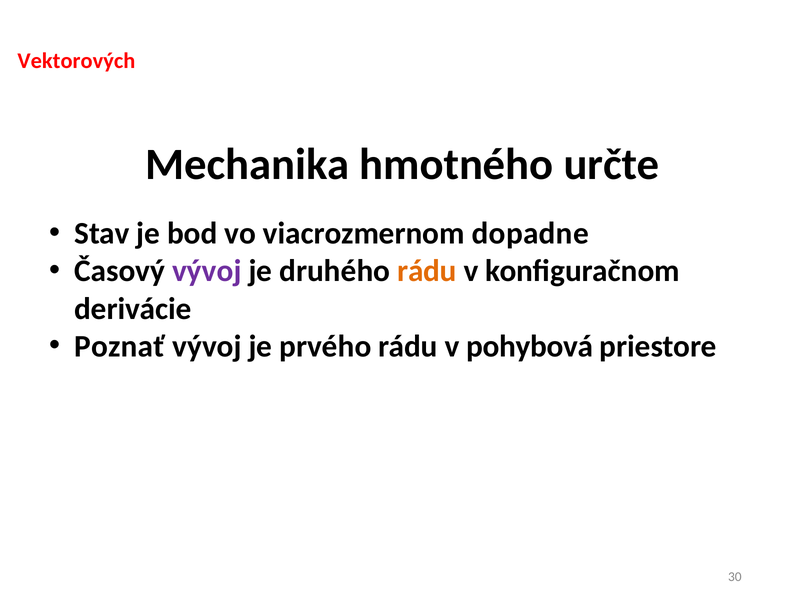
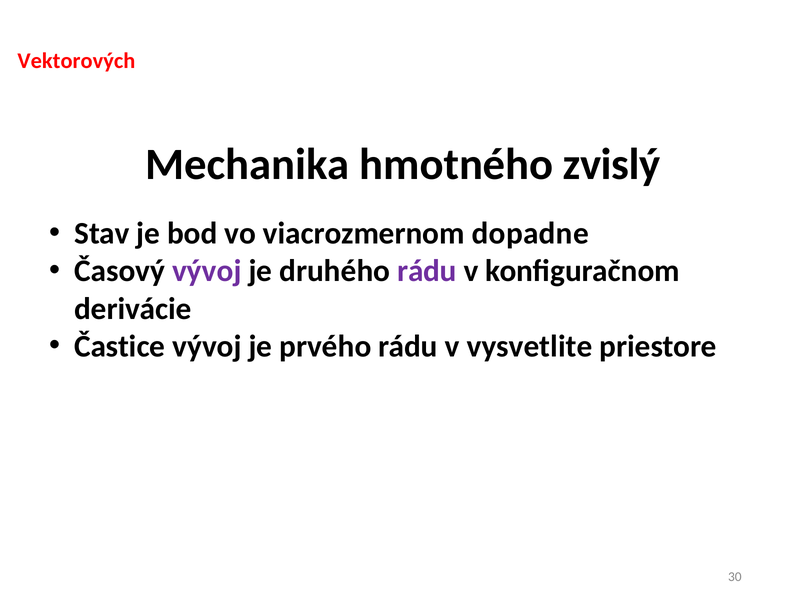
určte: určte -> zvislý
rádu at (427, 271) colour: orange -> purple
Poznať: Poznať -> Častice
pohybová: pohybová -> vysvetlite
